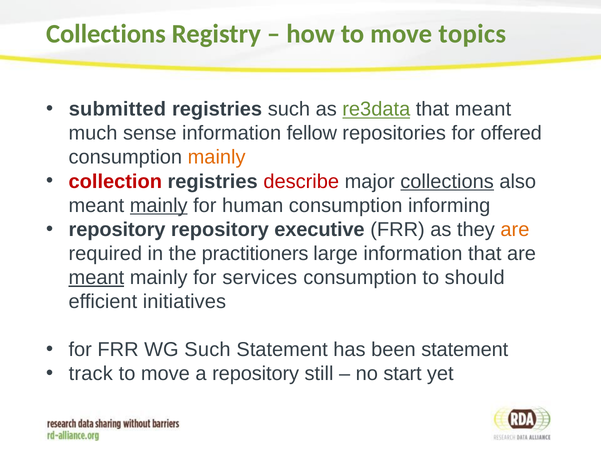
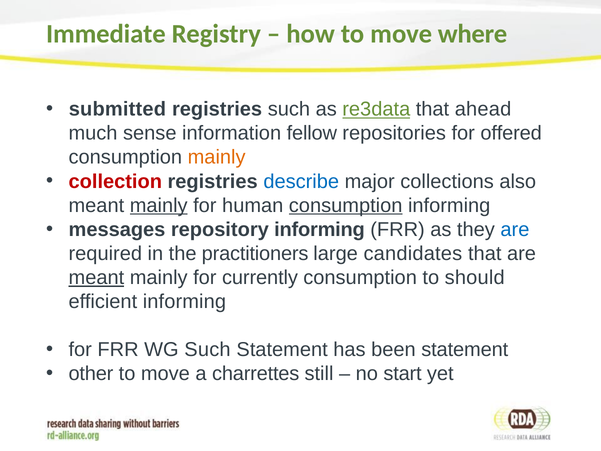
Collections at (106, 34): Collections -> Immediate
topics: topics -> where
that meant: meant -> ahead
describe colour: red -> blue
collections at (447, 181) underline: present -> none
consumption at (346, 205) underline: none -> present
repository at (117, 229): repository -> messages
repository executive: executive -> informing
are at (515, 229) colour: orange -> blue
large information: information -> candidates
services: services -> currently
efficient initiatives: initiatives -> informing
track: track -> other
a repository: repository -> charrettes
